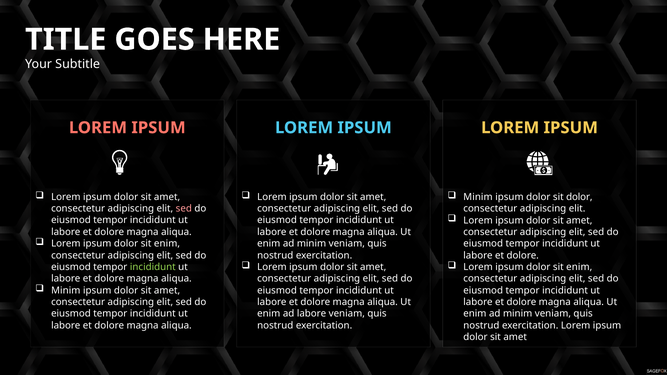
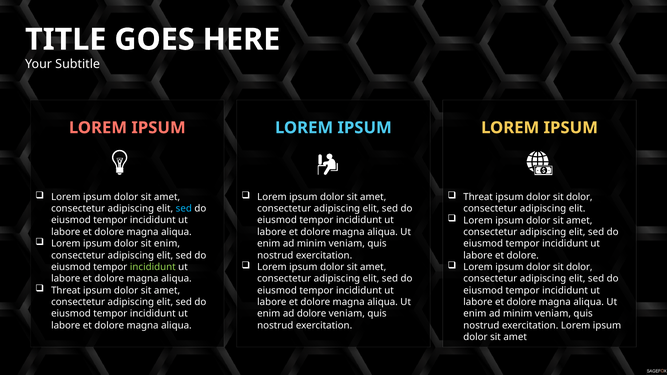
Minim at (478, 197): Minim -> Threat
sed at (184, 209) colour: pink -> light blue
enim at (579, 267): enim -> dolor
Minim at (66, 290): Minim -> Threat
ad labore: labore -> dolore
